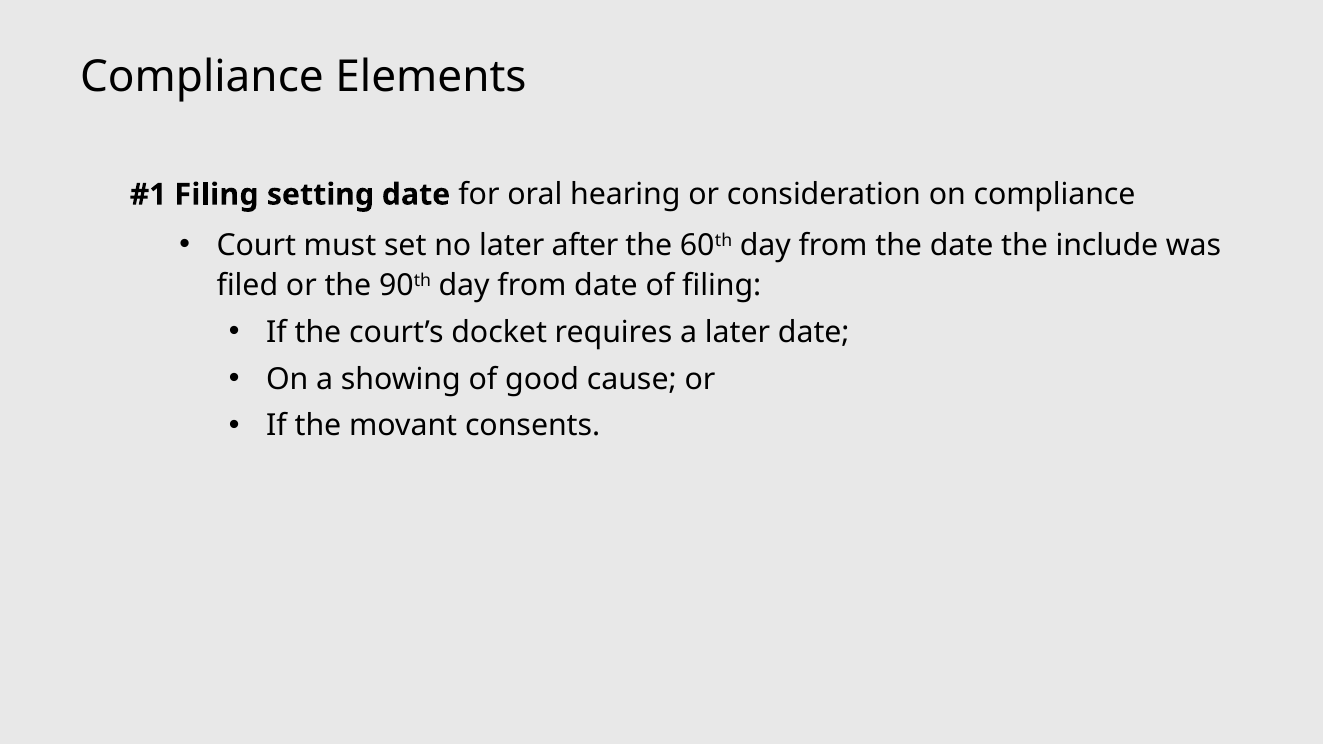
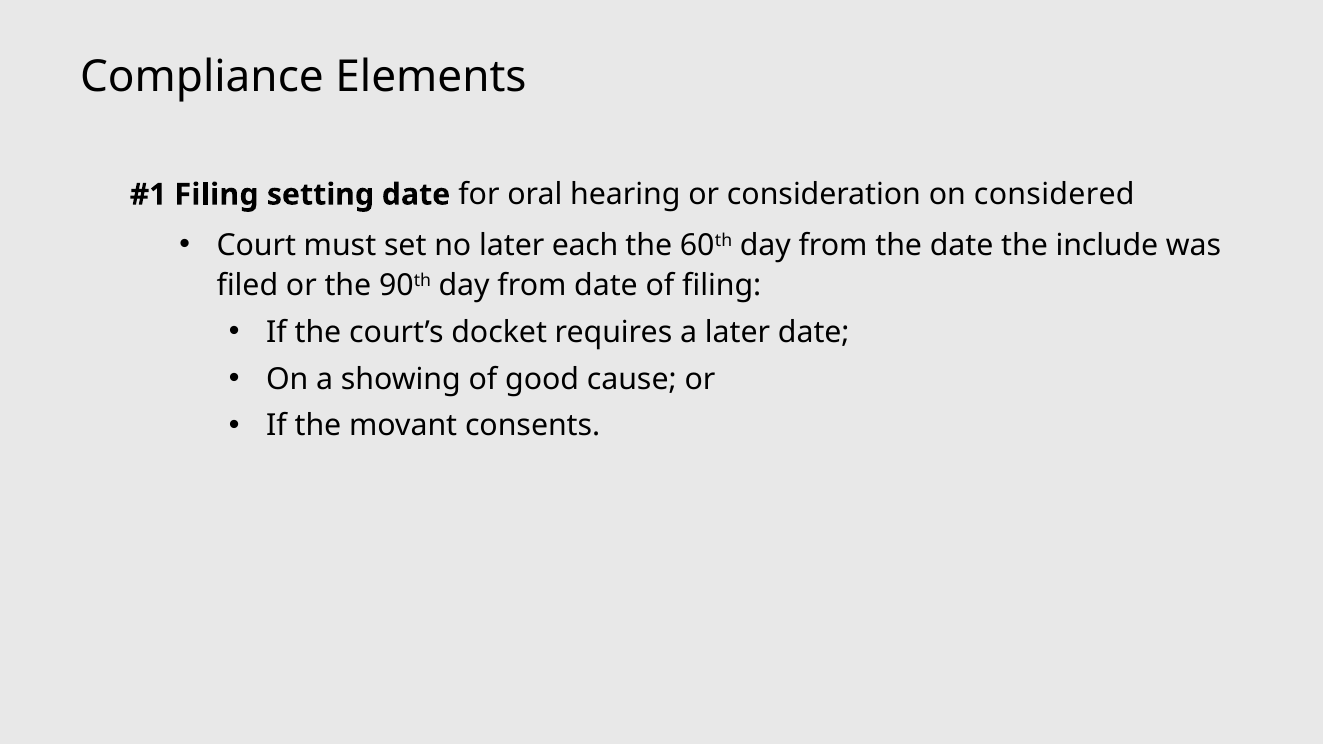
on compliance: compliance -> considered
after: after -> each
